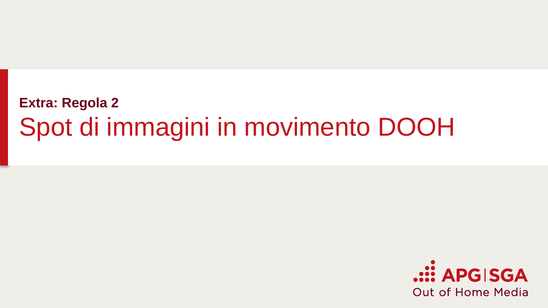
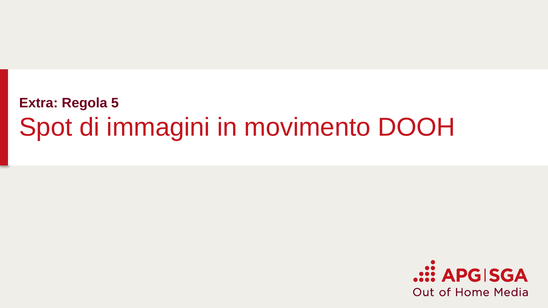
2: 2 -> 5
